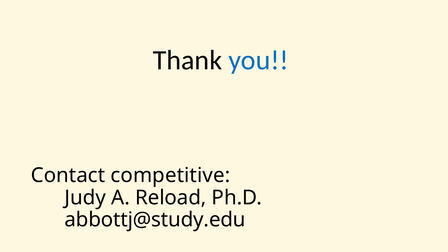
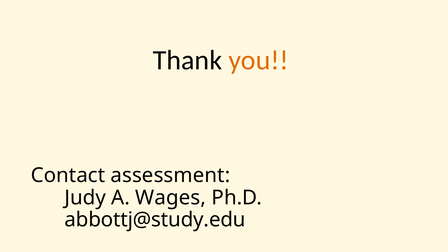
you colour: blue -> orange
competitive: competitive -> assessment
Reload: Reload -> Wages
